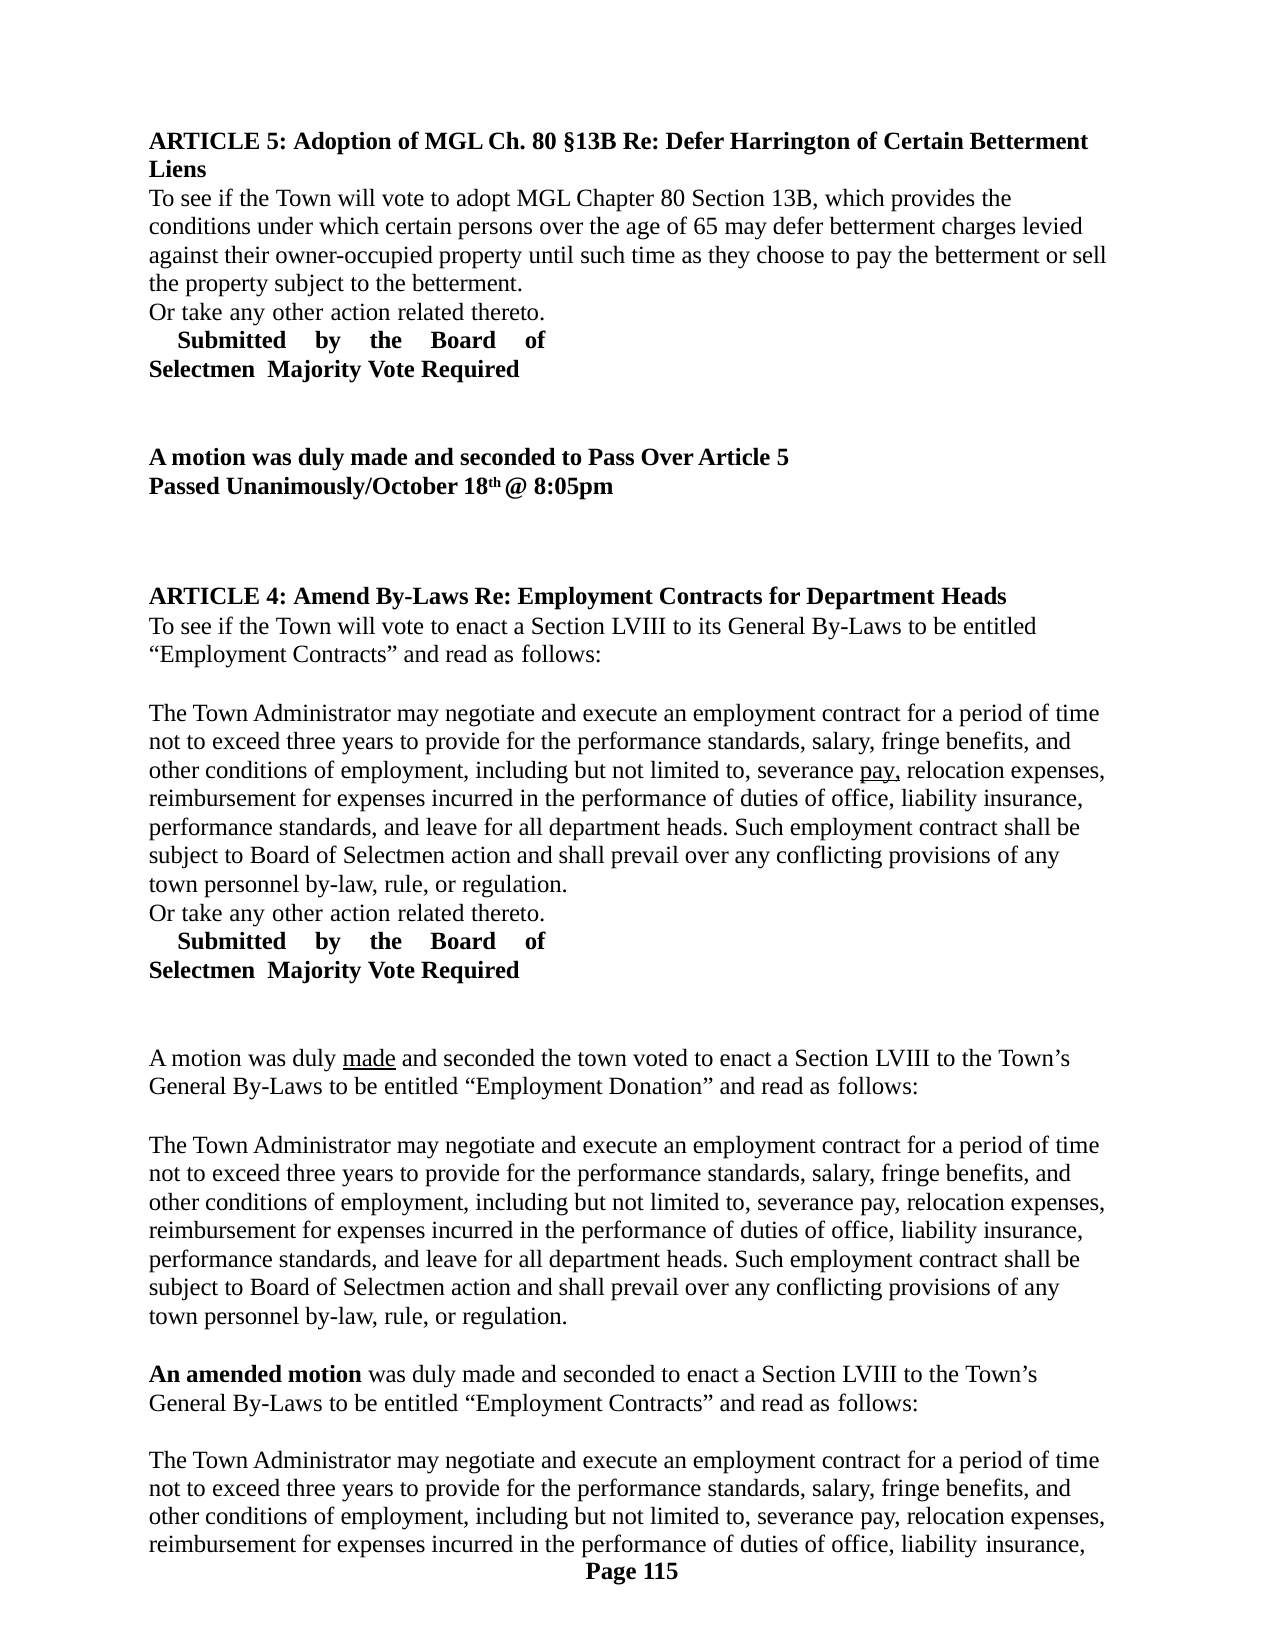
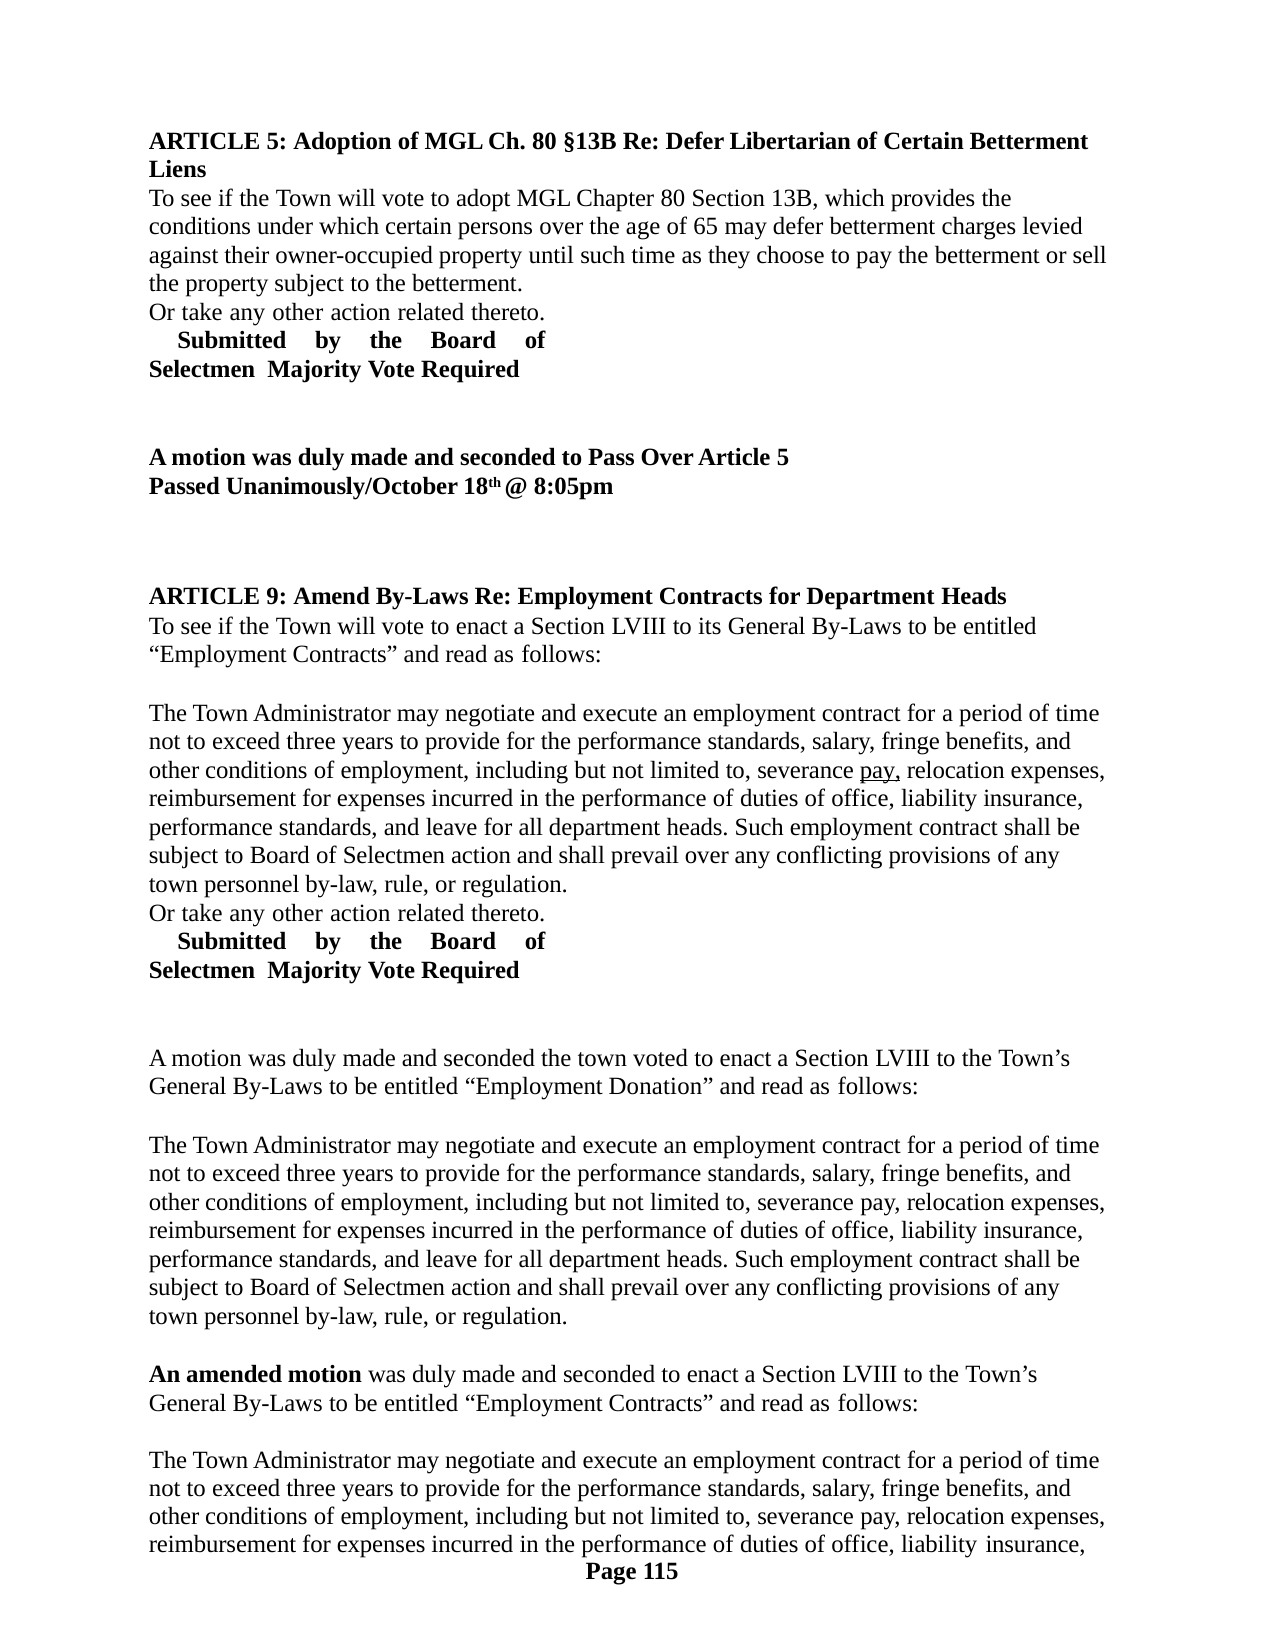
Harrington: Harrington -> Libertarian
4: 4 -> 9
made at (369, 1058) underline: present -> none
